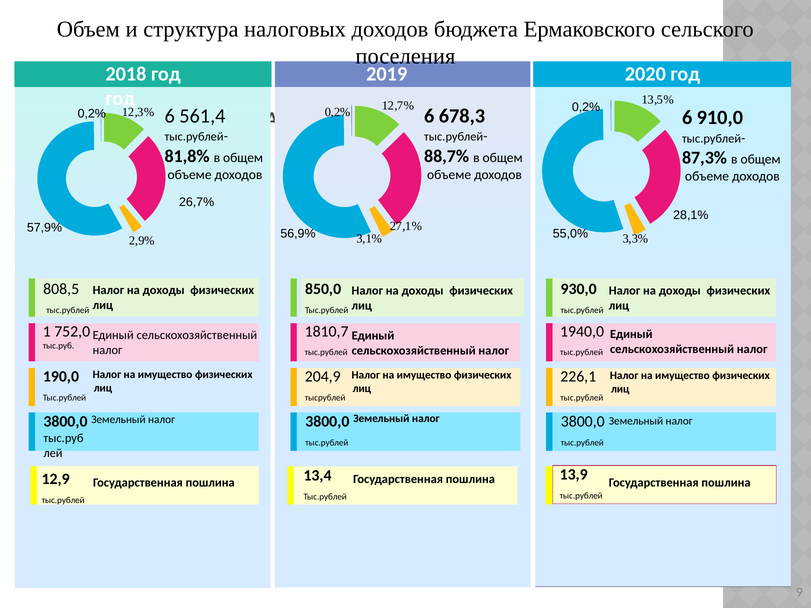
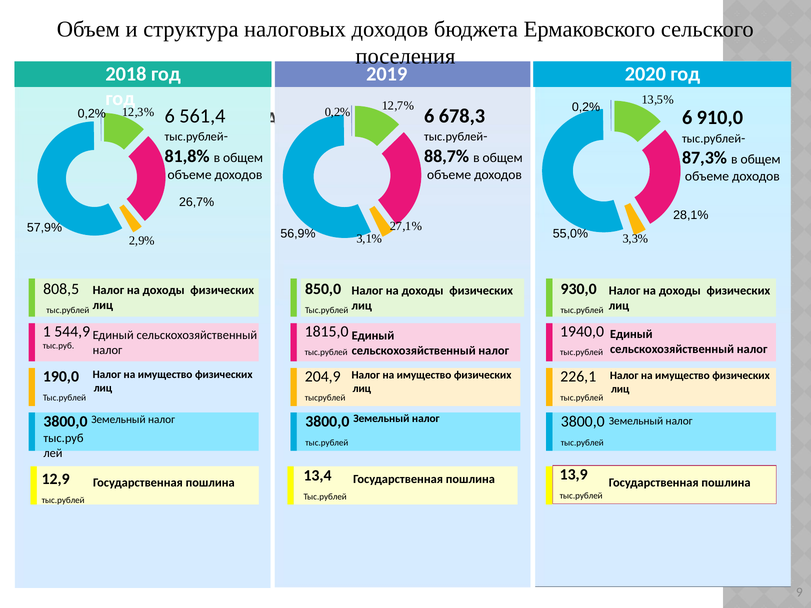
752,0: 752,0 -> 544,9
1810,7: 1810,7 -> 1815,0
